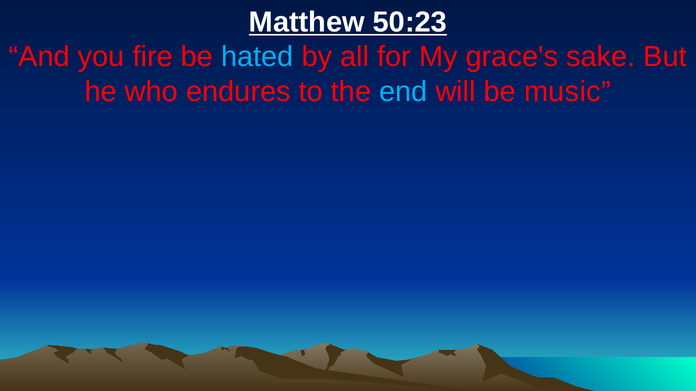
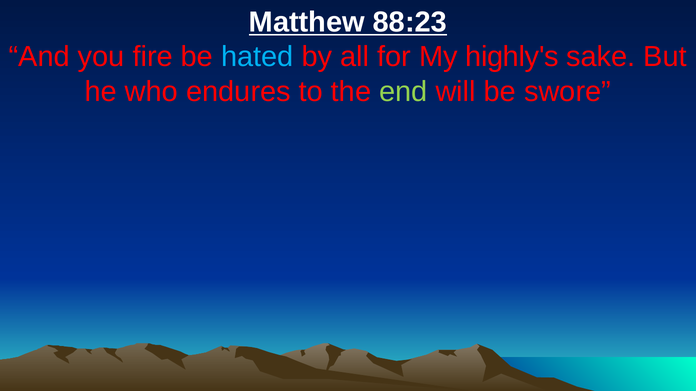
50:23: 50:23 -> 88:23
grace's: grace's -> highly's
end colour: light blue -> light green
music: music -> swore
